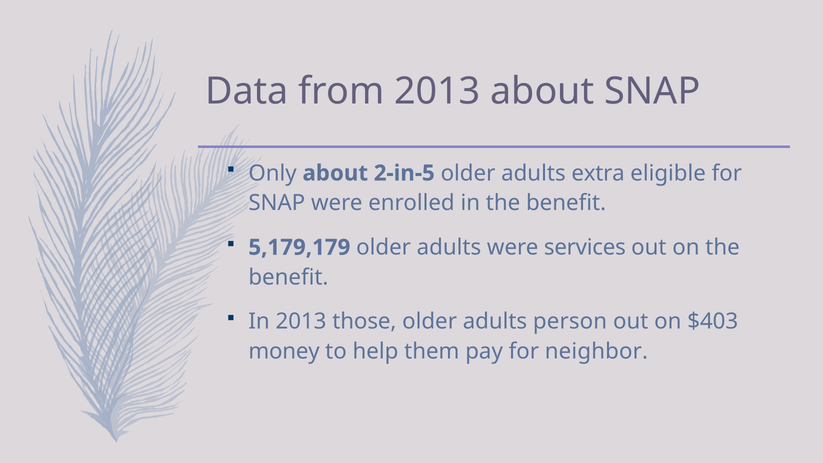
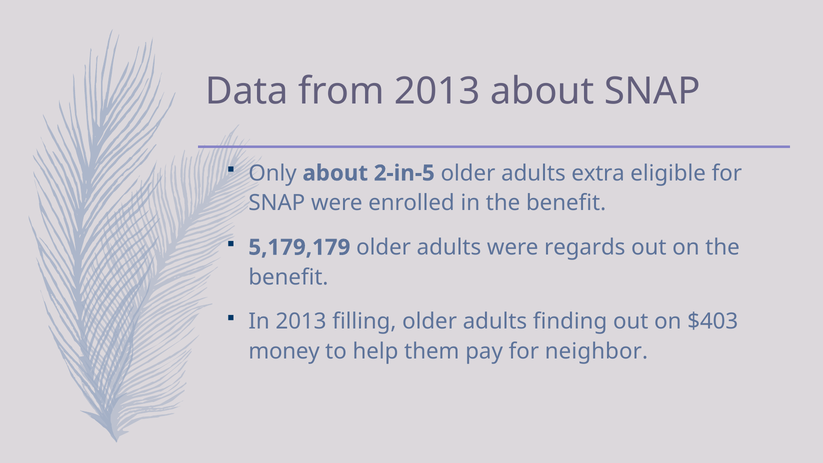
services: services -> regards
those: those -> filling
person: person -> finding
